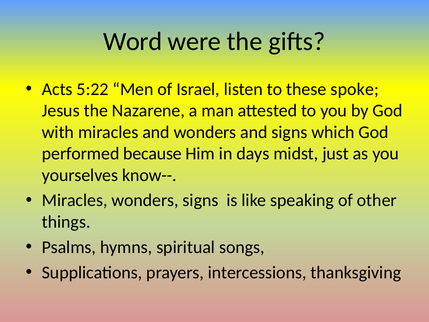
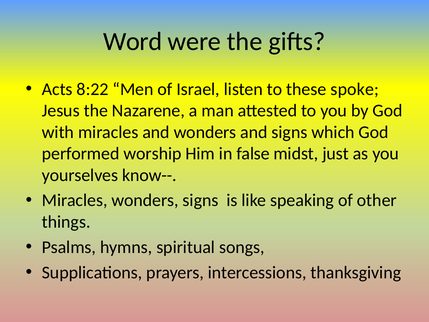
5:22: 5:22 -> 8:22
because: because -> worship
days: days -> false
